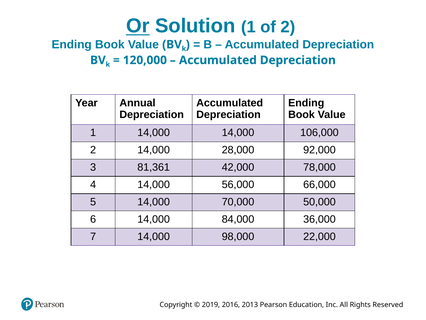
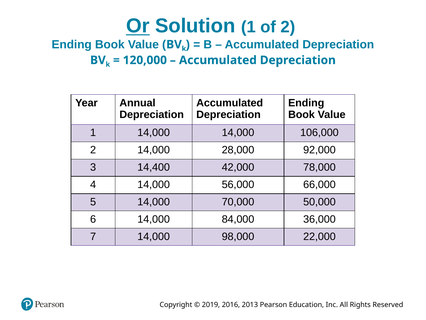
81,361: 81,361 -> 14,400
